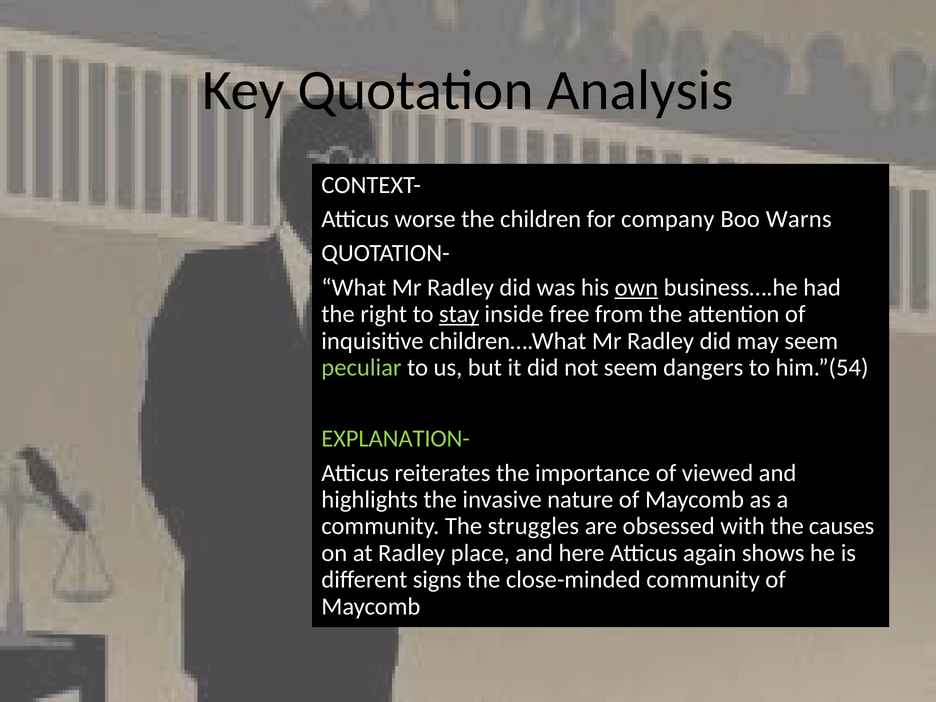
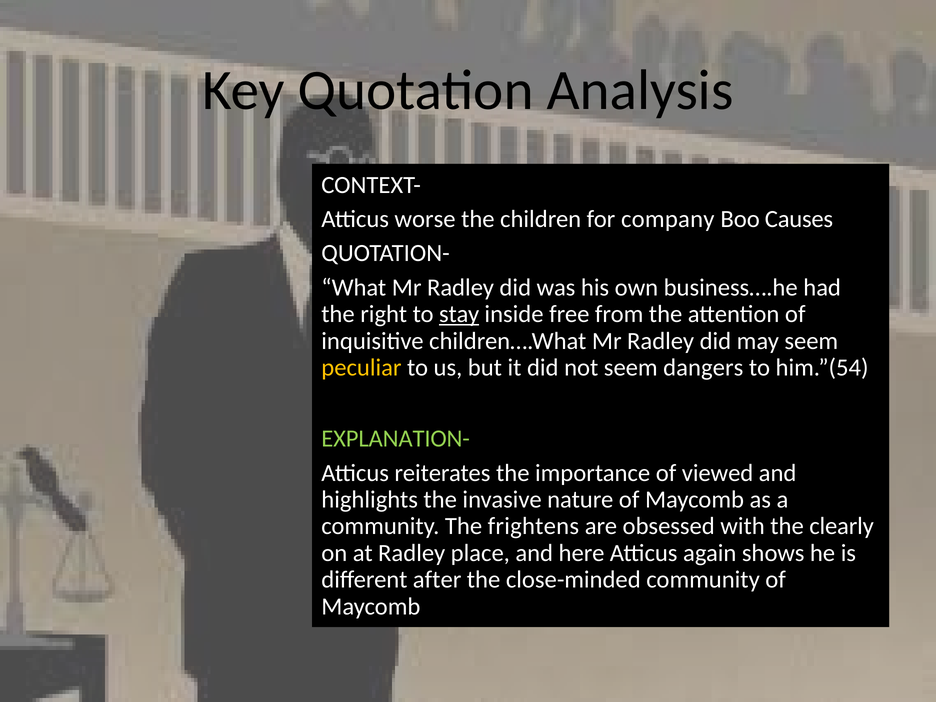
Warns: Warns -> Causes
own underline: present -> none
peculiar colour: light green -> yellow
struggles: struggles -> frightens
causes: causes -> clearly
signs: signs -> after
